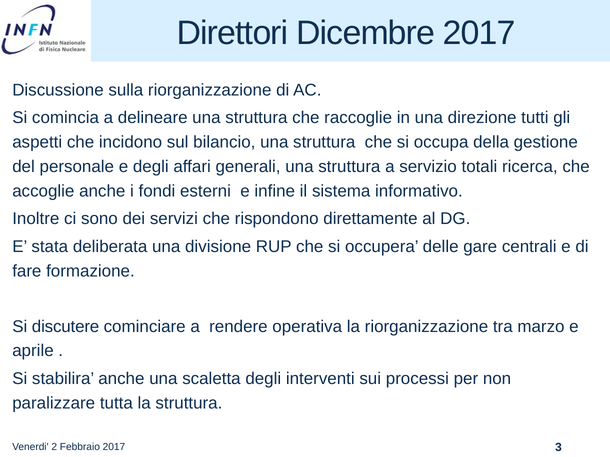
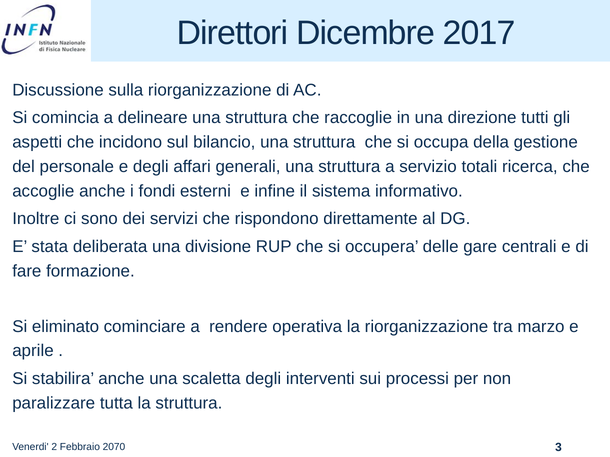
discutere: discutere -> eliminato
Febbraio 2017: 2017 -> 2070
